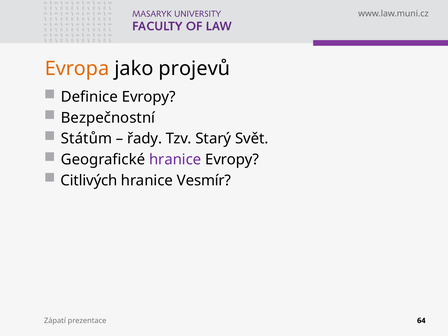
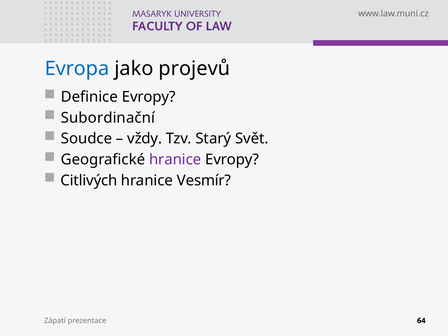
Evropa colour: orange -> blue
Bezpečnostní: Bezpečnostní -> Subordinační
Státům: Státům -> Soudce
řady: řady -> vždy
